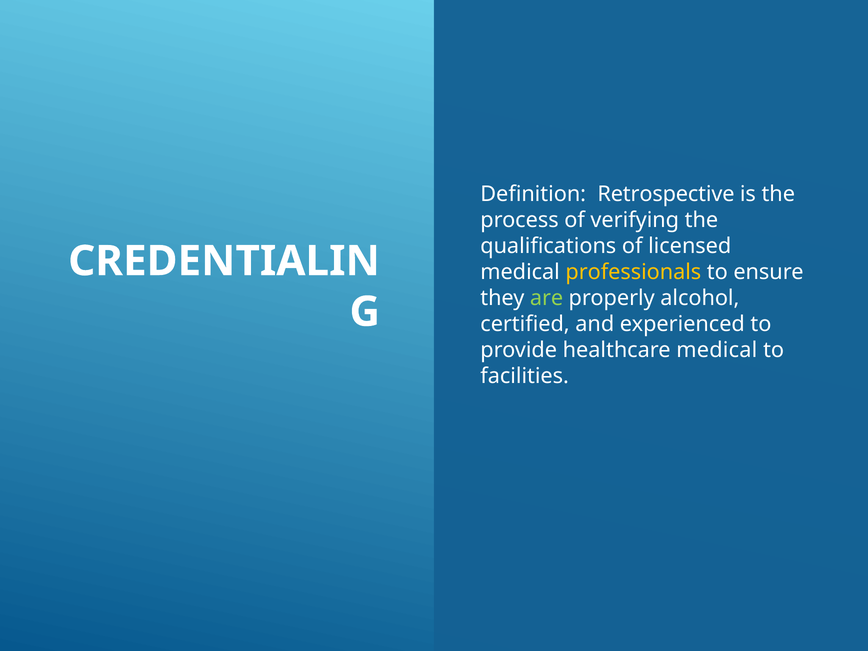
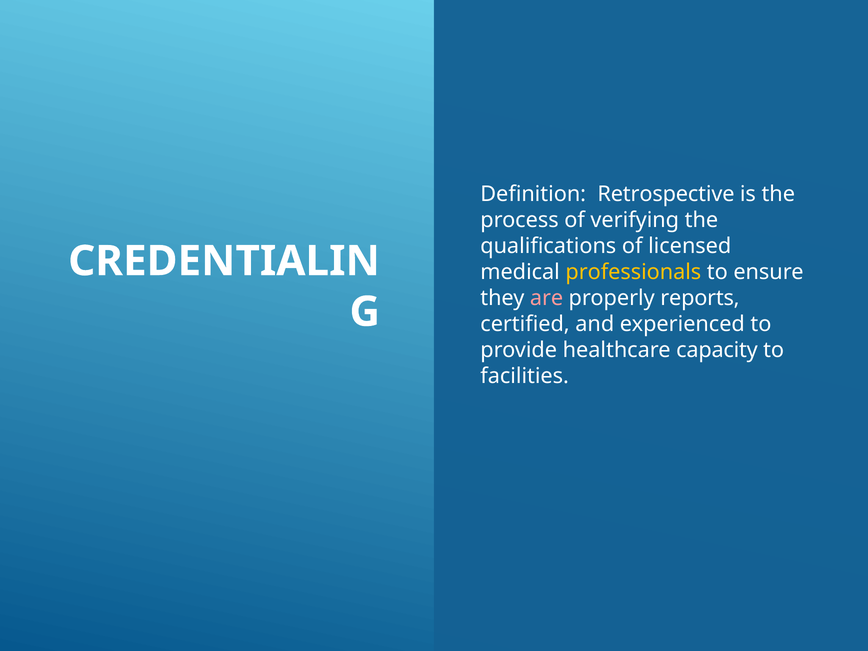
are colour: light green -> pink
alcohol: alcohol -> reports
healthcare medical: medical -> capacity
